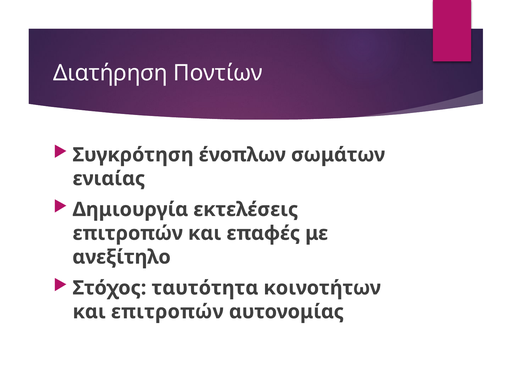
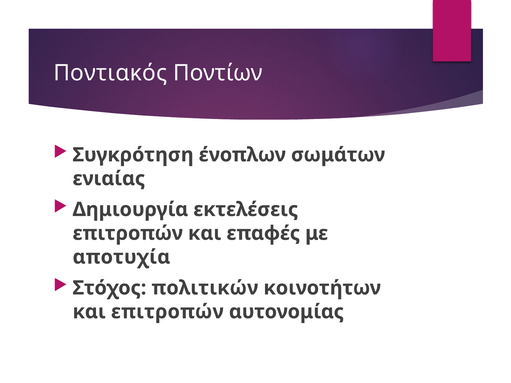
Διατήρηση: Διατήρηση -> Ποντιακός
ανεξίτηλο: ανεξίτηλο -> αποτυχία
ταυτότητα: ταυτότητα -> πολιτικών
